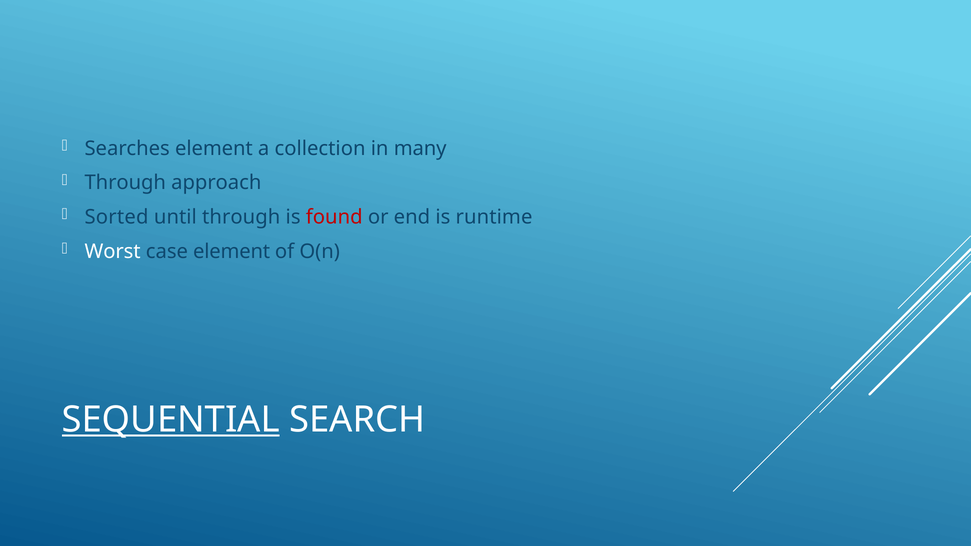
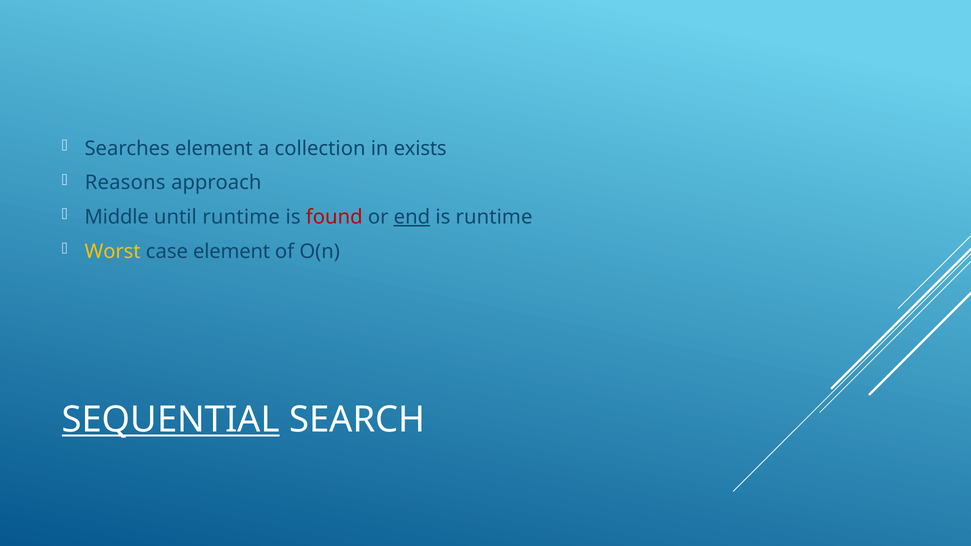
many: many -> exists
Through at (125, 183): Through -> Reasons
Sorted: Sorted -> Middle
until through: through -> runtime
end underline: none -> present
Worst colour: white -> yellow
